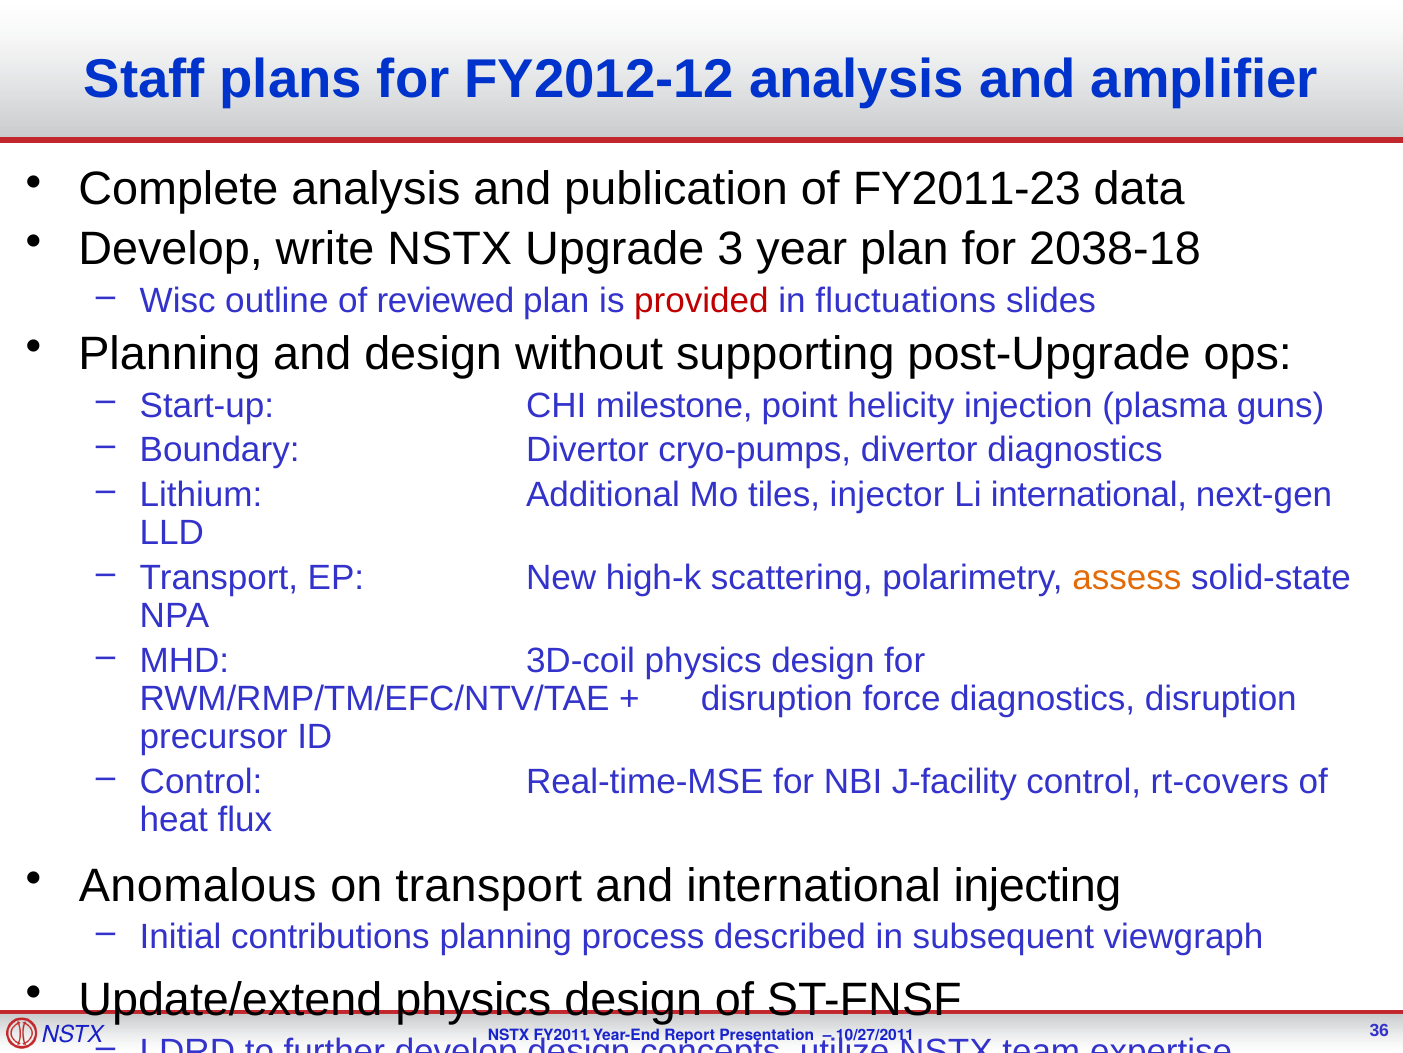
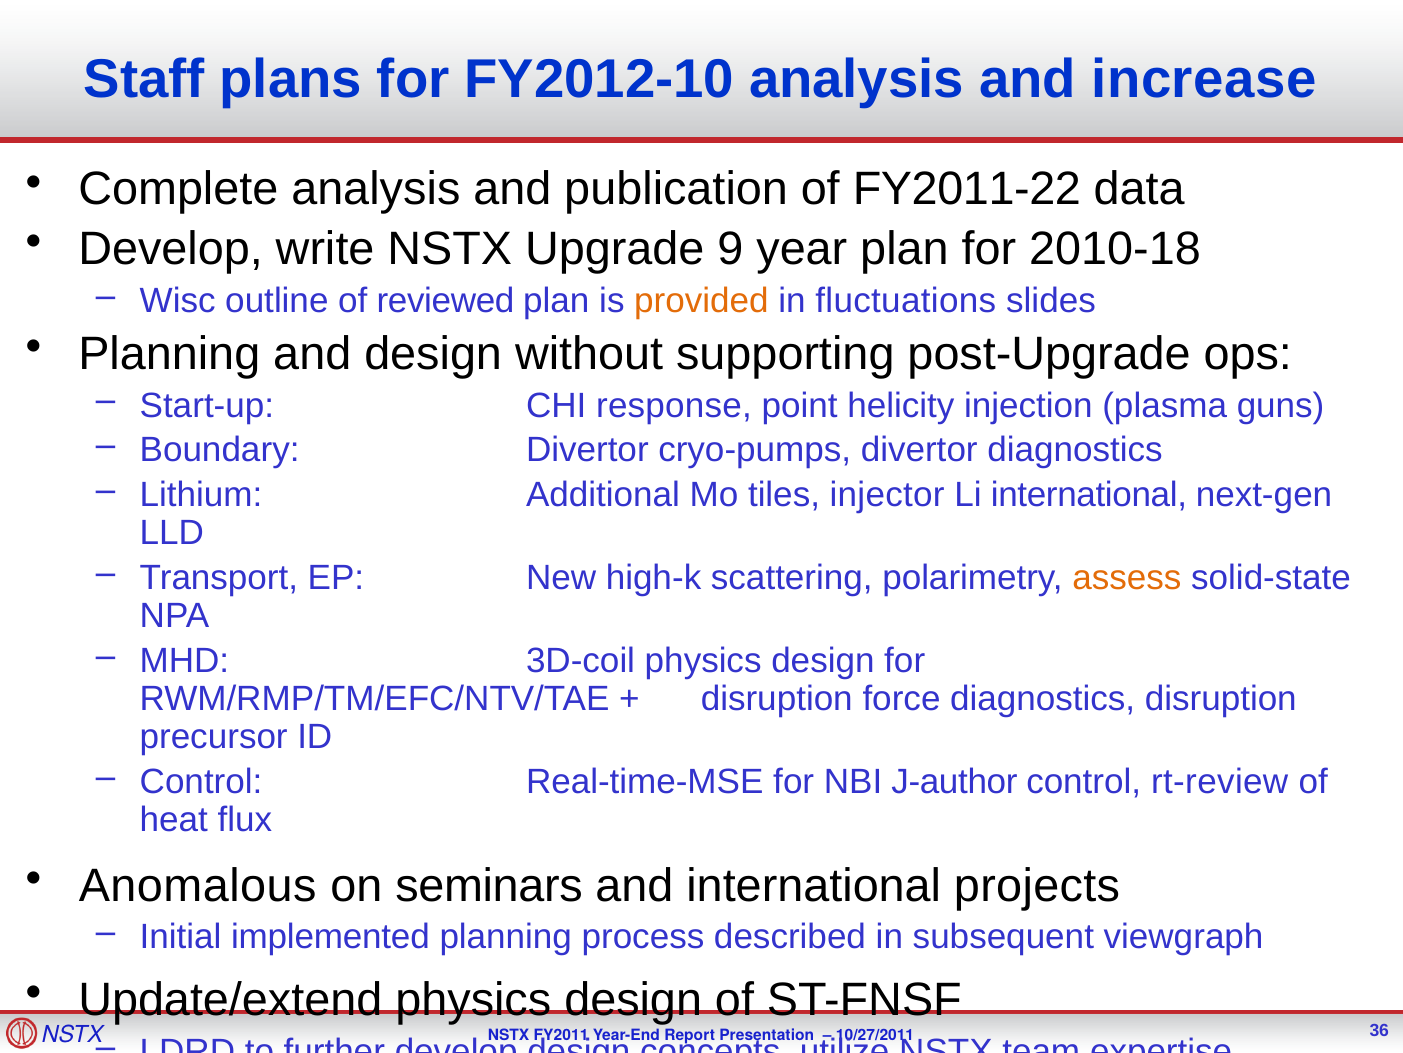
FY2012-12: FY2012-12 -> FY2012-10
amplifier: amplifier -> increase
FY2011-23: FY2011-23 -> FY2011-22
3: 3 -> 9
2038-18: 2038-18 -> 2010-18
provided colour: red -> orange
milestone: milestone -> response
J-facility: J-facility -> J-author
rt-covers: rt-covers -> rt-review
on transport: transport -> seminars
injecting: injecting -> projects
contributions: contributions -> implemented
